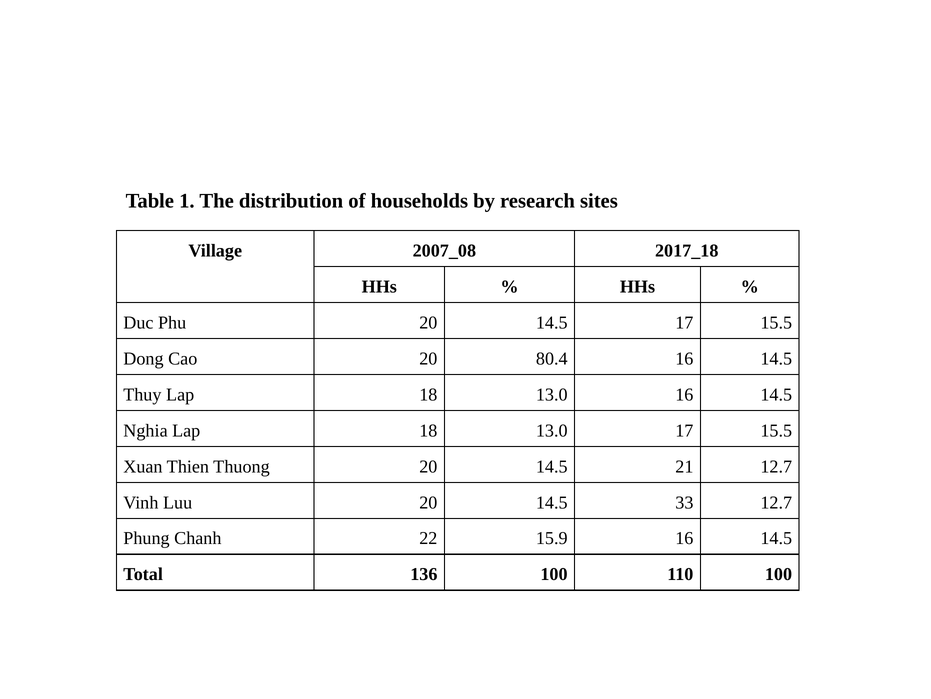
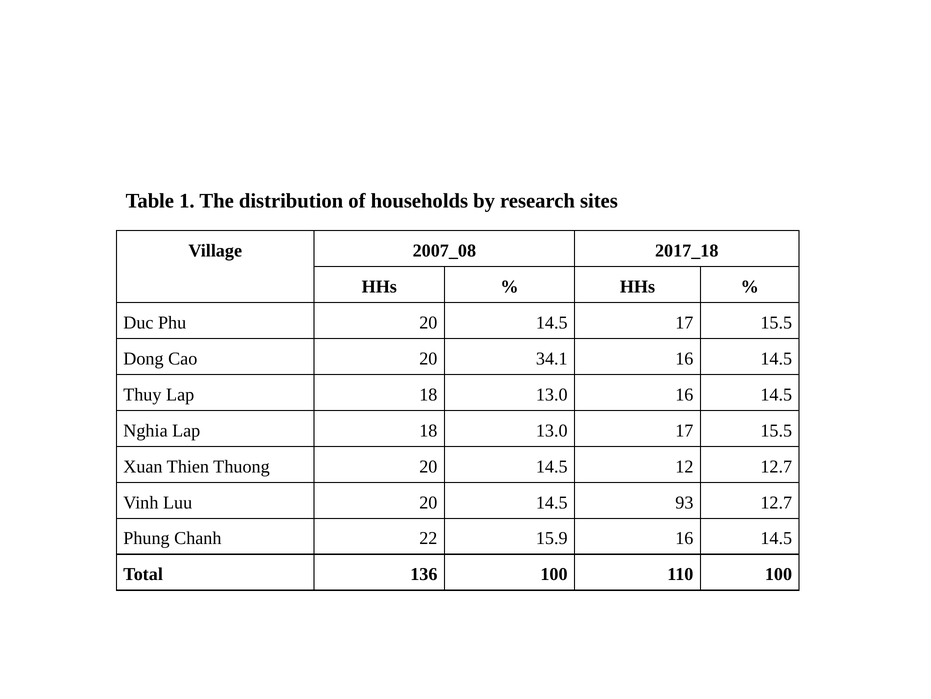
80.4: 80.4 -> 34.1
21: 21 -> 12
33: 33 -> 93
